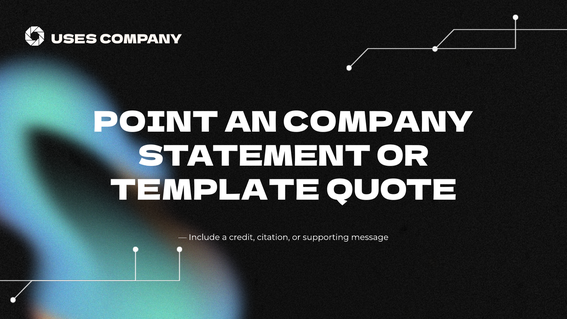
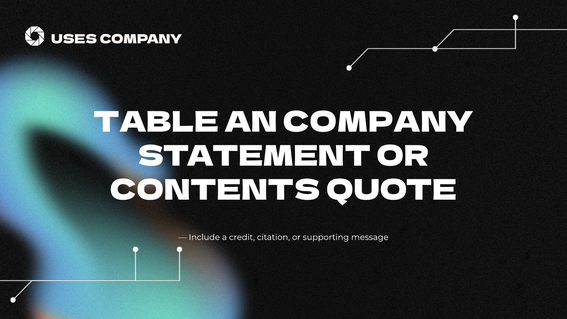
POINT: POINT -> TABLE
TEMPLATE: TEMPLATE -> CONTENTS
